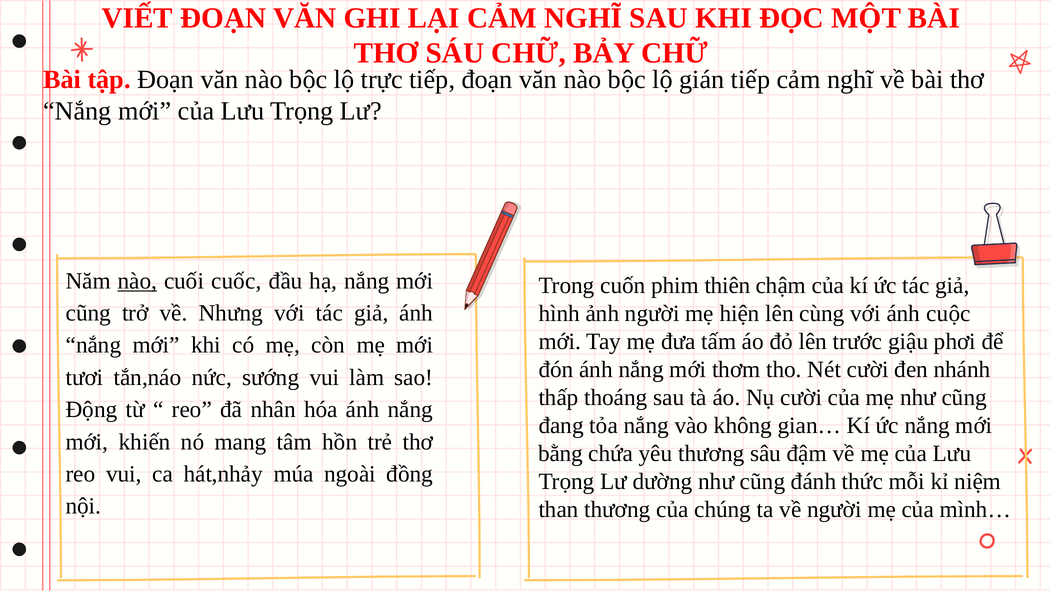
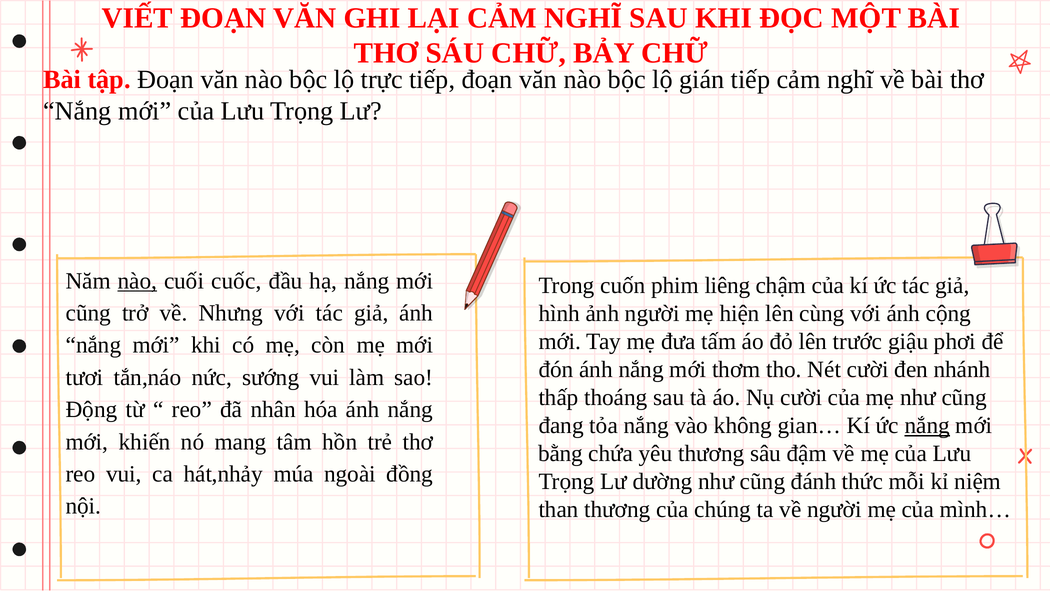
thiên: thiên -> liêng
cuộc: cuộc -> cộng
nắng at (927, 425) underline: none -> present
